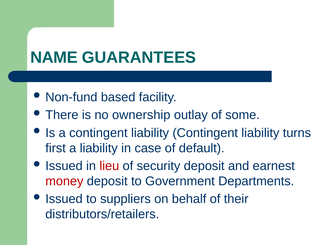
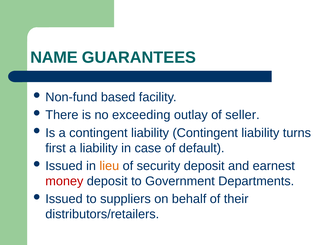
ownership: ownership -> exceeding
some: some -> seller
lieu colour: red -> orange
